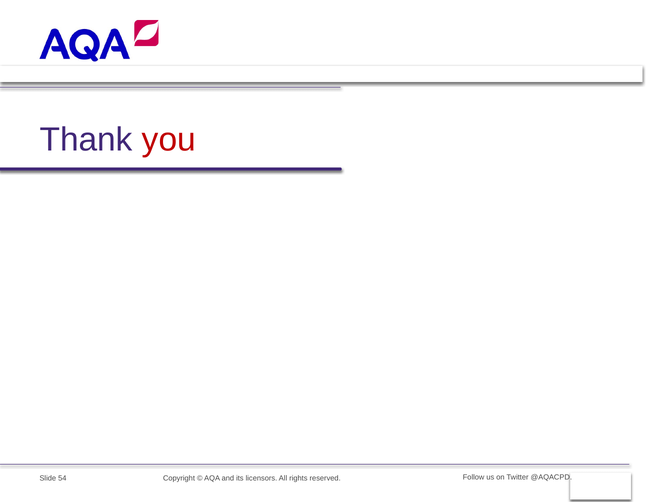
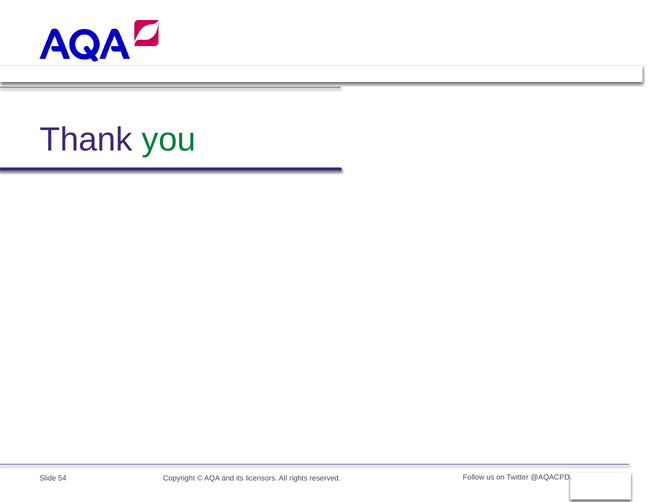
you colour: red -> green
